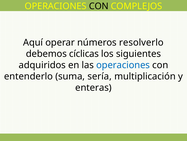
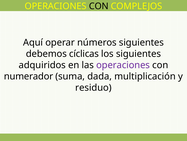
números resolverlo: resolverlo -> siguientes
operaciones at (123, 65) colour: blue -> purple
entenderlo: entenderlo -> numerador
sería: sería -> dada
enteras: enteras -> residuo
